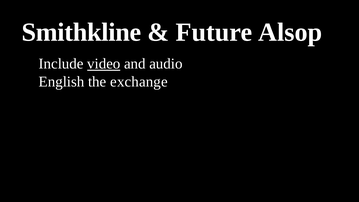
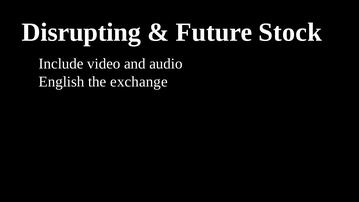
Smithkline: Smithkline -> Disrupting
Alsop: Alsop -> Stock
video underline: present -> none
